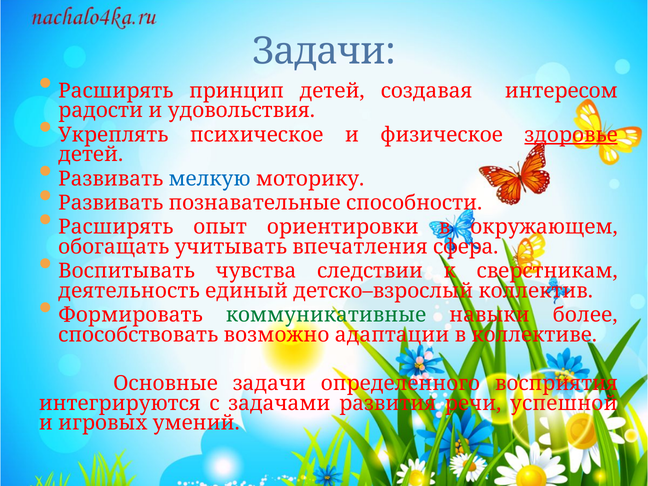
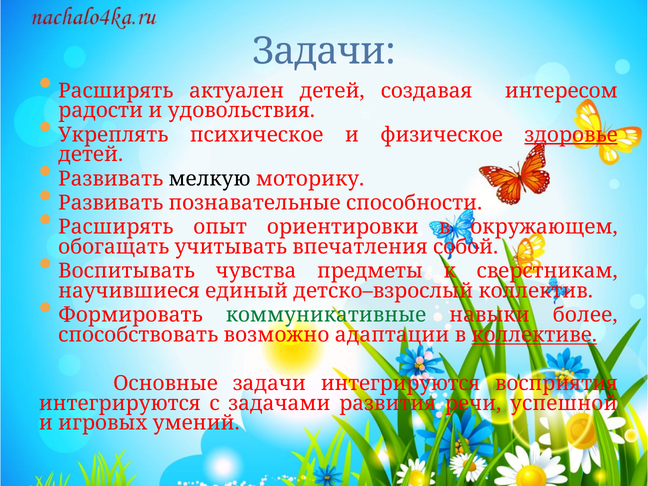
принцип: принцип -> актуален
мелкую colour: blue -> black
сфера: сфера -> собой
следствии: следствии -> предметы
деятельность: деятельность -> научившиеся
коллективе underline: none -> present
задачи определенного: определенного -> интегрируются
